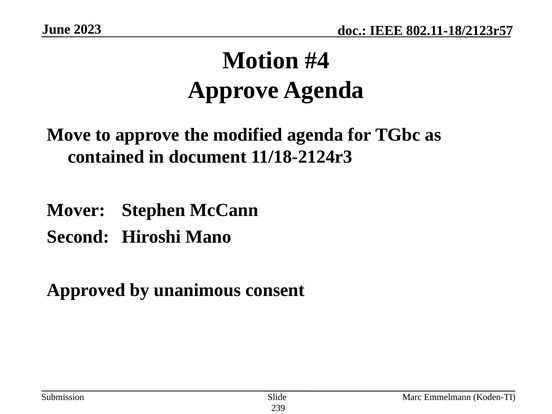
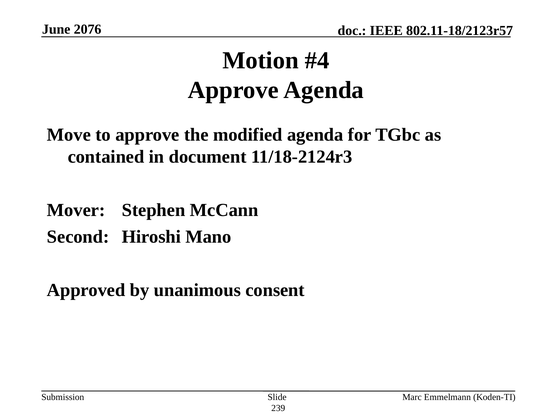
2023: 2023 -> 2076
